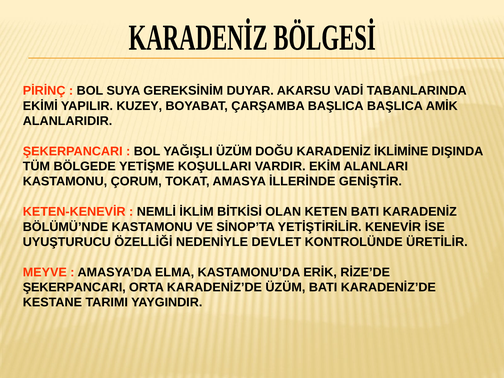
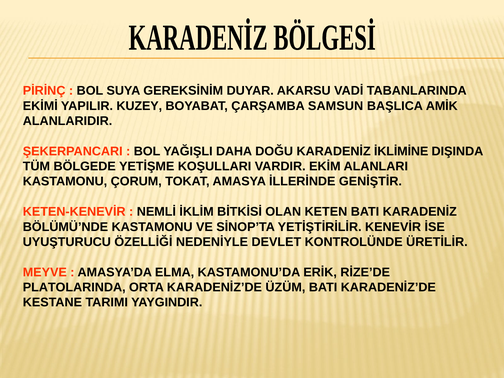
ÇARŞAMBA BAŞLICA: BAŞLICA -> SAMSUN
YAĞIŞLI ÜZÜM: ÜZÜM -> DAHA
ŞEKERPANCARI at (74, 287): ŞEKERPANCARI -> PLATOLARINDA
